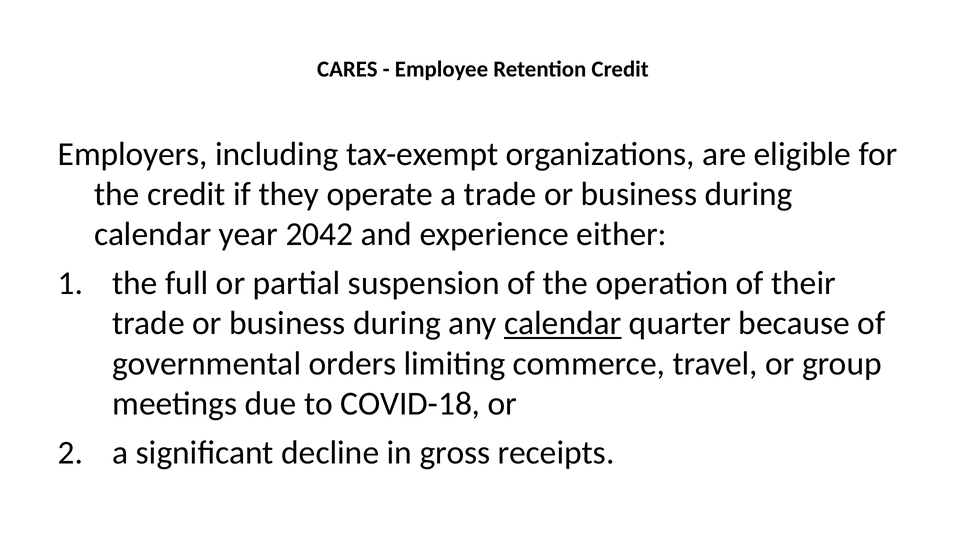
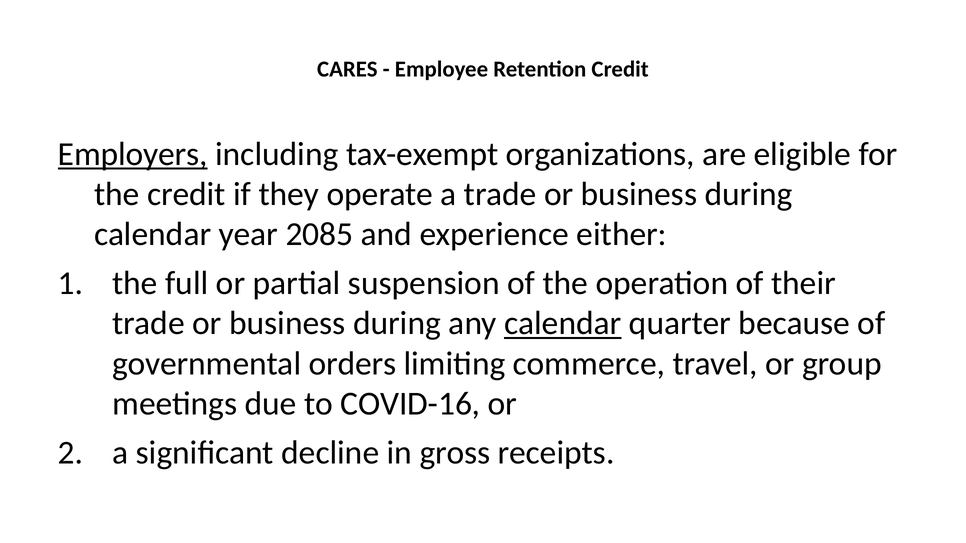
Employers underline: none -> present
2042: 2042 -> 2085
COVID-18: COVID-18 -> COVID-16
